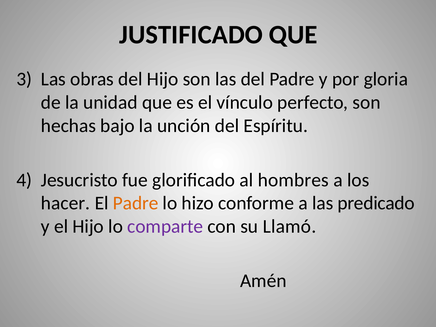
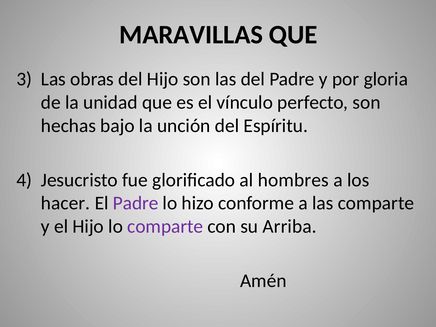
JUSTIFICADO: JUSTIFICADO -> MARAVILLAS
Padre at (136, 203) colour: orange -> purple
las predicado: predicado -> comparte
Llamó: Llamó -> Arriba
